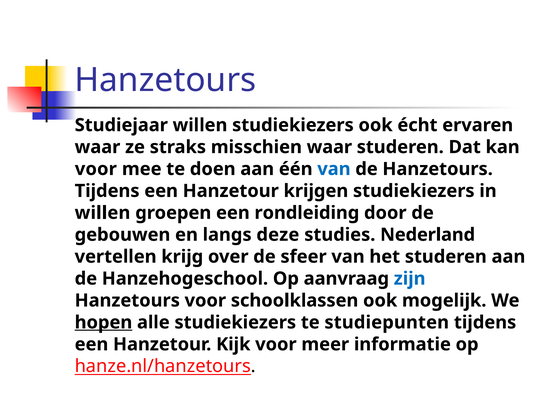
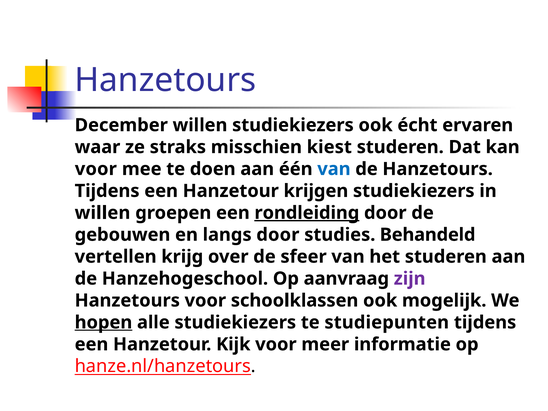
Studiejaar: Studiejaar -> December
misschien waar: waar -> kiest
rondleiding underline: none -> present
langs deze: deze -> door
Nederland: Nederland -> Behandeld
zijn colour: blue -> purple
